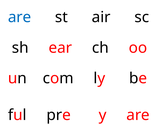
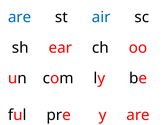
air colour: black -> blue
